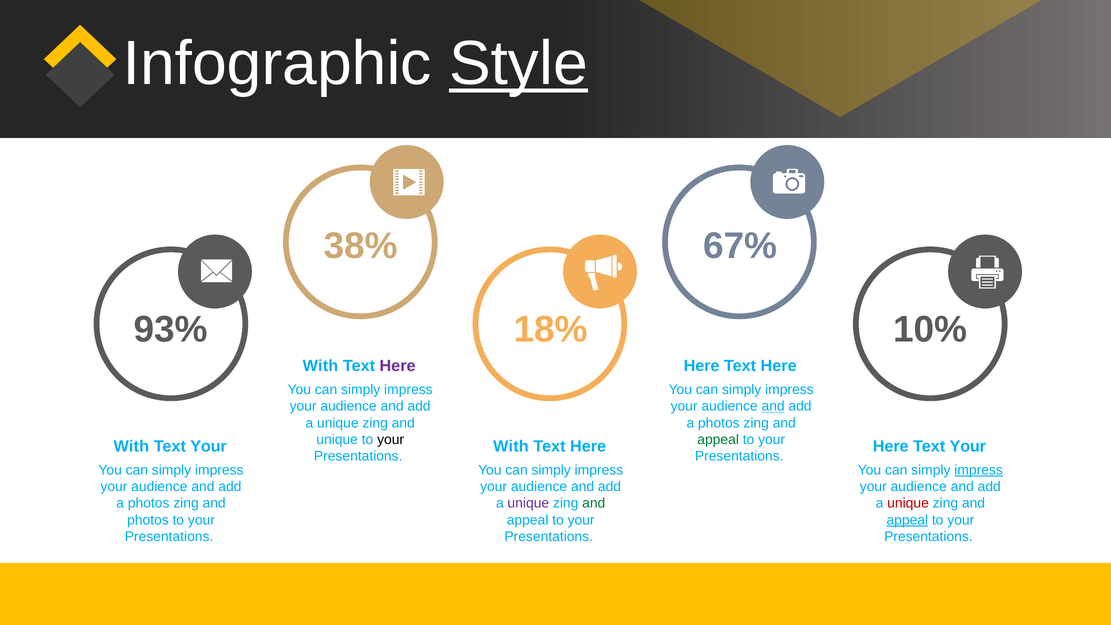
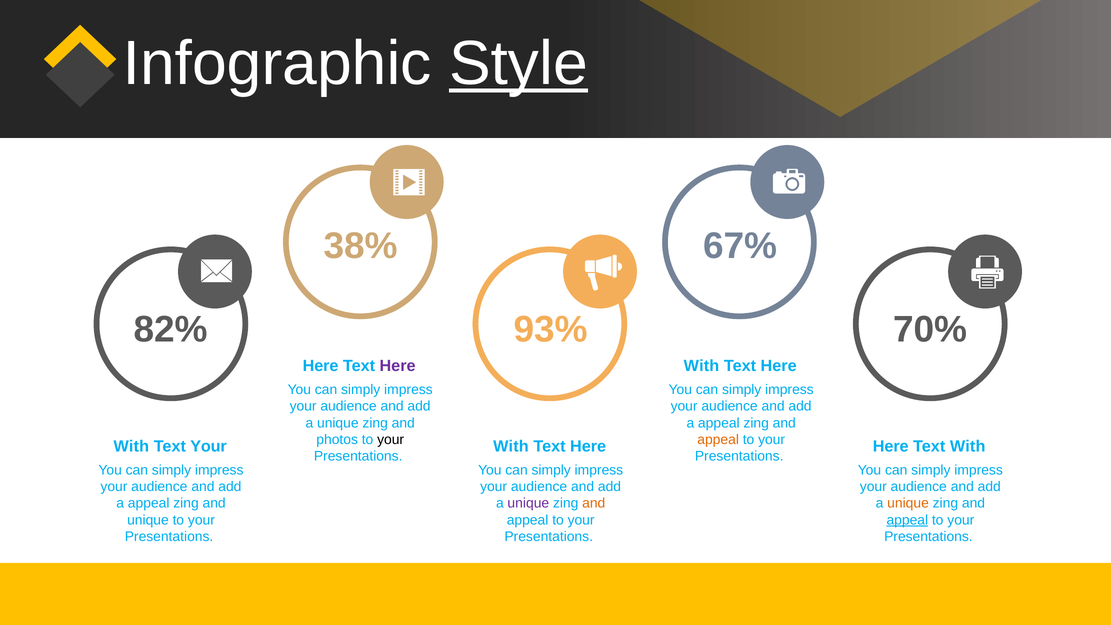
93%: 93% -> 82%
18%: 18% -> 93%
10%: 10% -> 70%
With at (320, 366): With -> Here
Here at (702, 366): Here -> With
and at (773, 406) underline: present -> none
photos at (719, 423): photos -> appeal
unique at (337, 440): unique -> photos
appeal at (718, 440) colour: green -> orange
Your at (968, 446): Your -> With
impress at (979, 470) underline: present -> none
photos at (149, 503): photos -> appeal
and at (594, 503) colour: green -> orange
unique at (908, 503) colour: red -> orange
photos at (148, 520): photos -> unique
